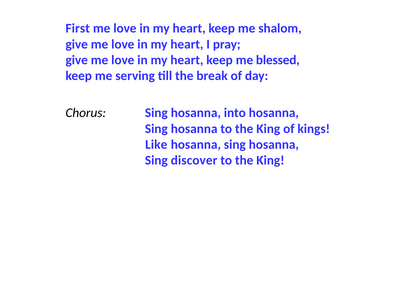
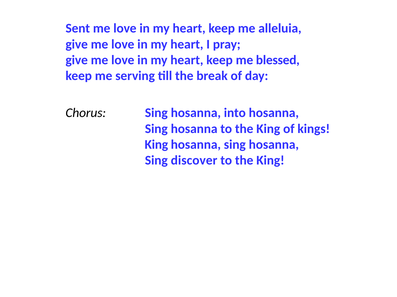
First: First -> Sent
shalom: shalom -> alleluia
Like at (156, 145): Like -> King
